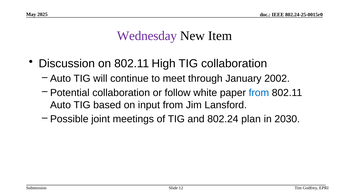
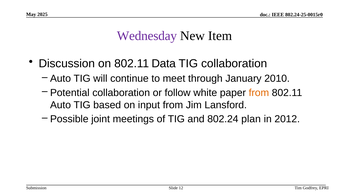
High: High -> Data
2002: 2002 -> 2010
from at (259, 93) colour: blue -> orange
2030: 2030 -> 2012
